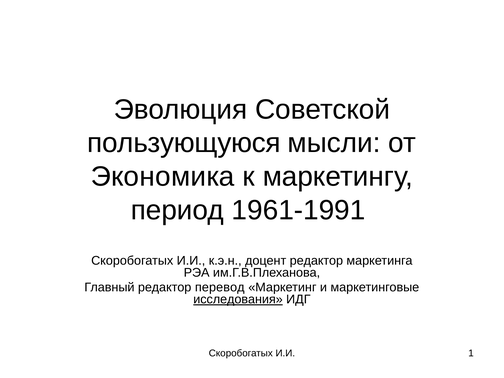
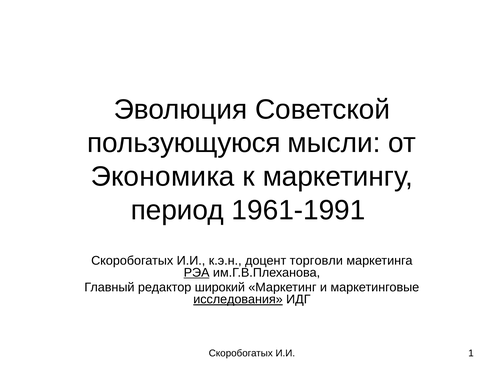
доцент редактор: редактор -> торговли
РЭА underline: none -> present
перевод: перевод -> широкий
